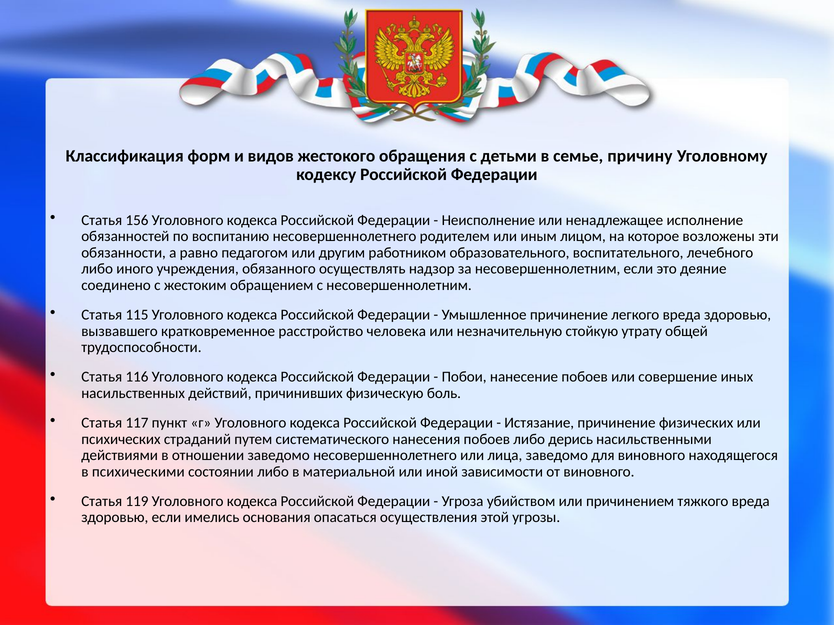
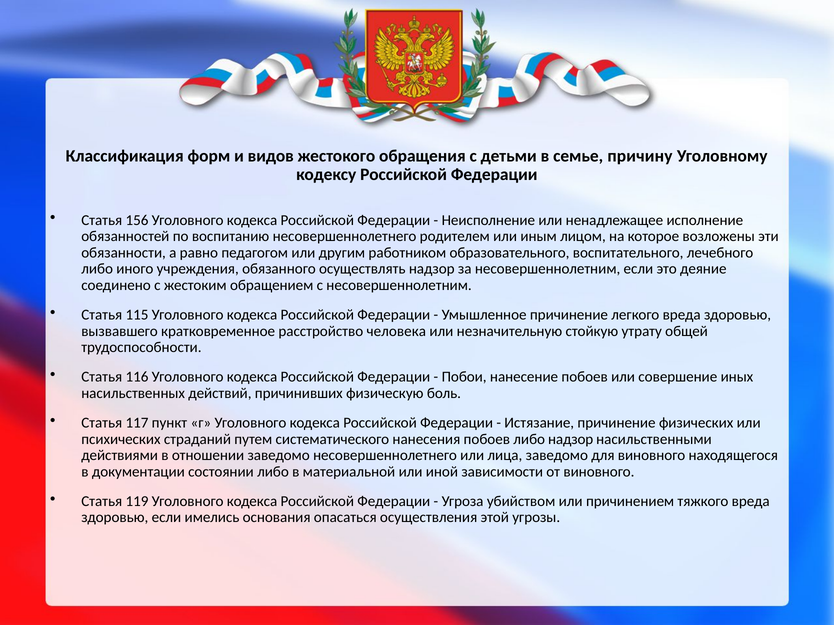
либо дерись: дерись -> надзор
психическими: психическими -> документации
